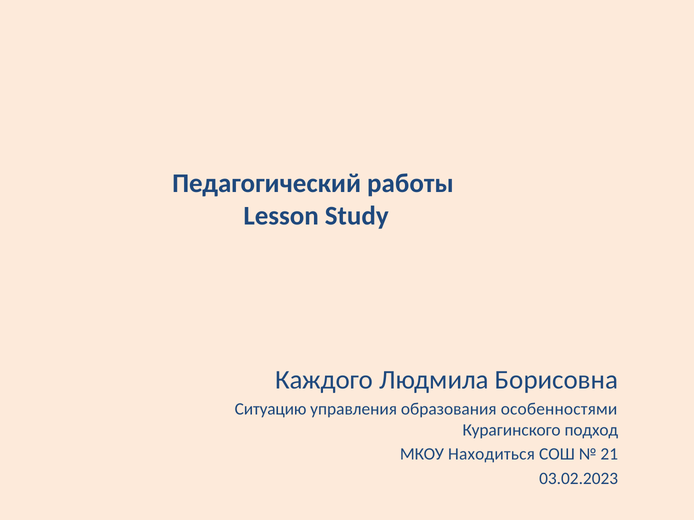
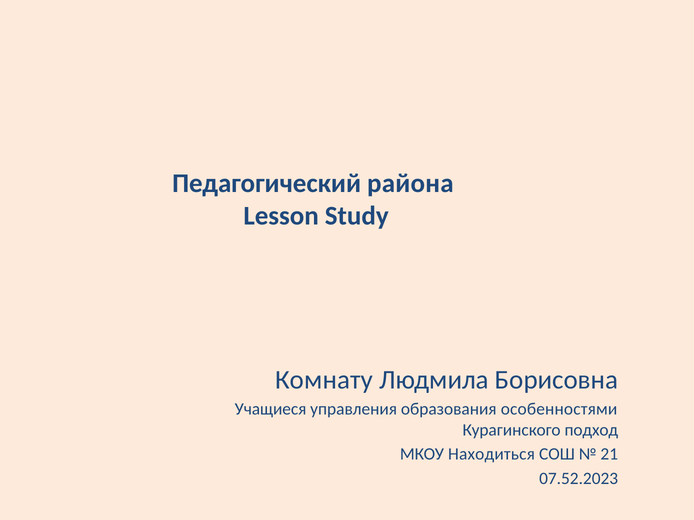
работы: работы -> района
Каждого: Каждого -> Комнату
Ситуацию: Ситуацию -> Учащиеся
03.02.2023: 03.02.2023 -> 07.52.2023
